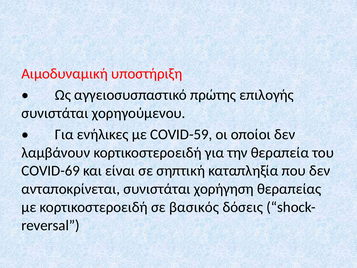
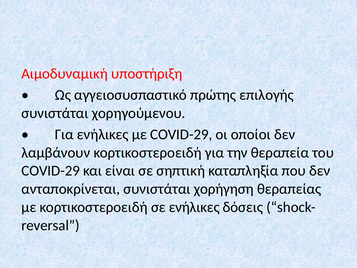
με COVID-59: COVID-59 -> COVID-29
COVID-69 at (51, 171): COVID-69 -> COVID-29
σε βασικός: βασικός -> ενήλικες
